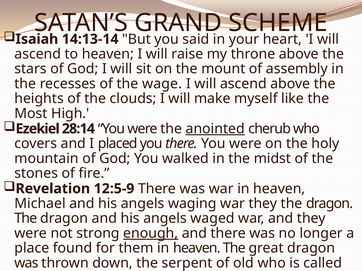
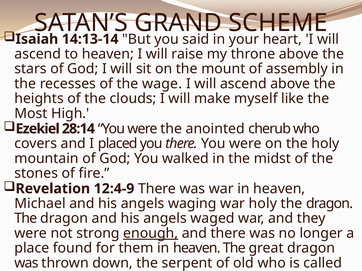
anointed underline: present -> none
12:5-9: 12:5-9 -> 12:4-9
war they: they -> holy
